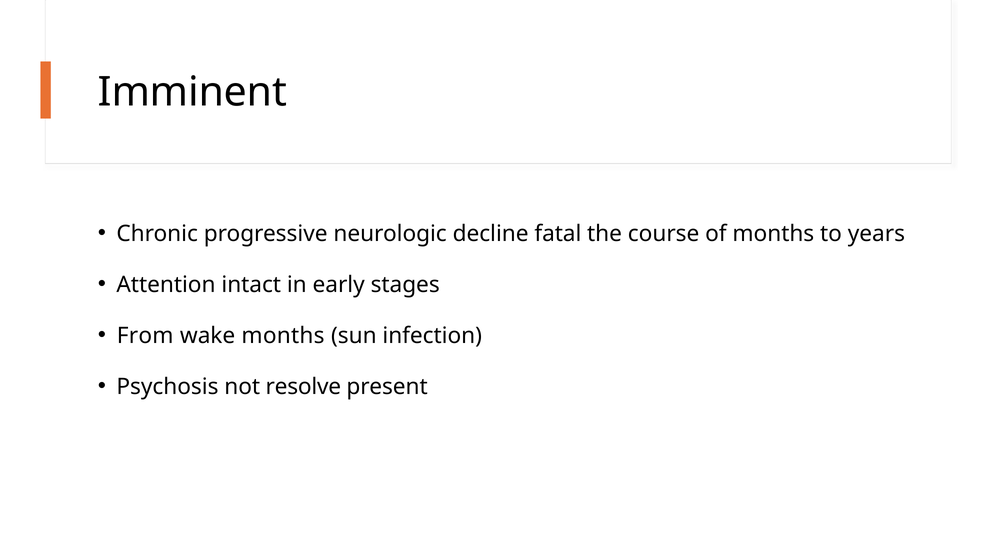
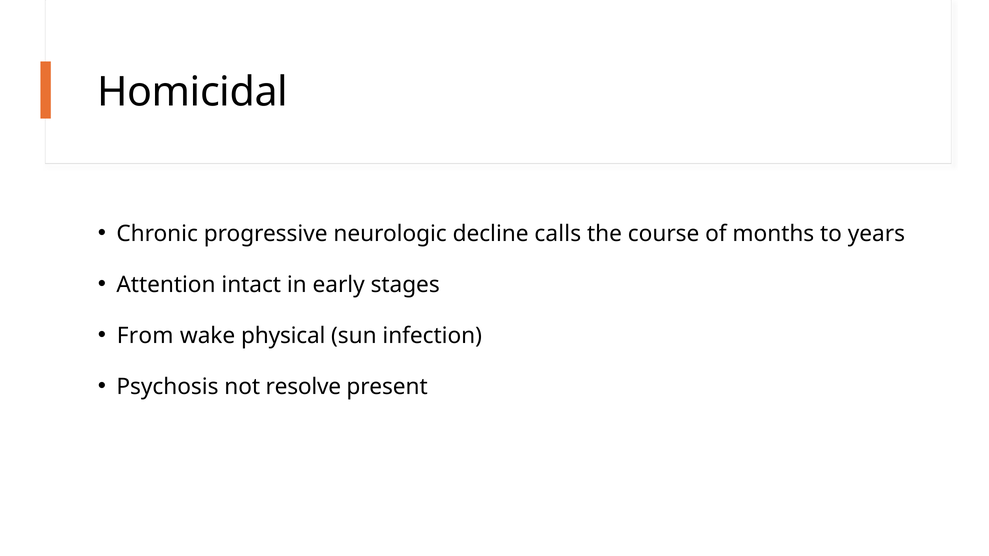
Imminent: Imminent -> Homicidal
fatal: fatal -> calls
wake months: months -> physical
